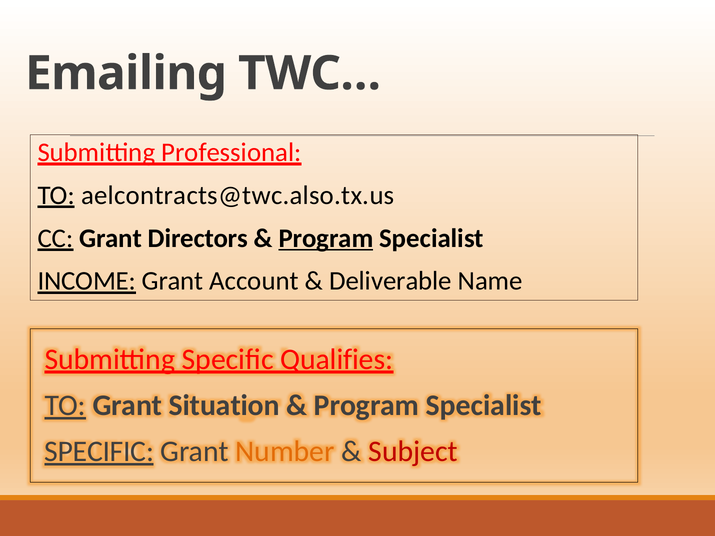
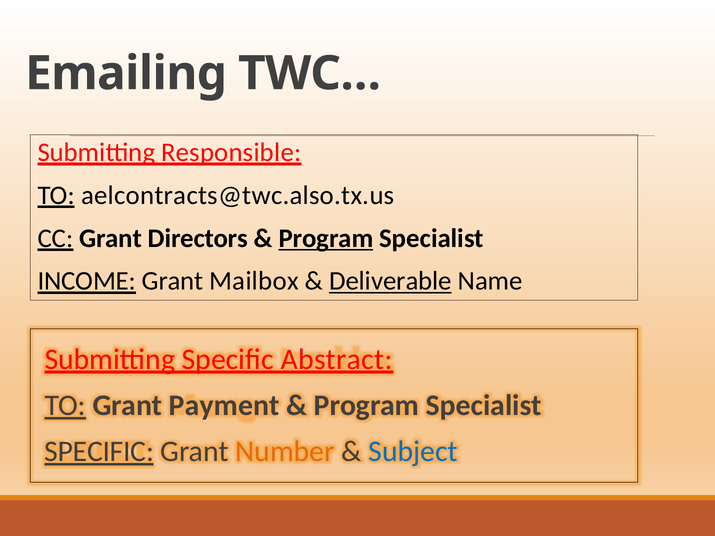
Professional: Professional -> Responsible
Account: Account -> Mailbox
Deliverable underline: none -> present
Qualifies: Qualifies -> Abstract
Situation: Situation -> Payment
Subject colour: red -> blue
